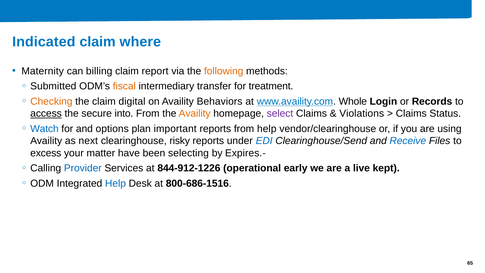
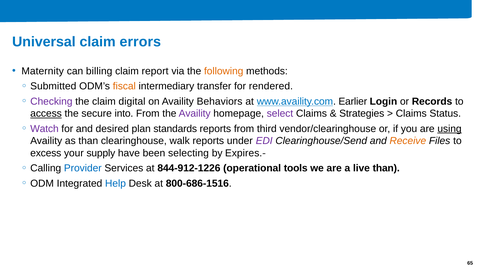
Indicated: Indicated -> Universal
where: where -> errors
treatment: treatment -> rendered
Checking colour: orange -> purple
Whole: Whole -> Earlier
Availity at (195, 113) colour: orange -> purple
Violations: Violations -> Strategies
Watch colour: blue -> purple
options: options -> desired
important: important -> standards
from help: help -> third
using underline: none -> present
as next: next -> than
risky: risky -> walk
EDI colour: blue -> purple
Receive colour: blue -> orange
matter: matter -> supply
early: early -> tools
live kept: kept -> than
